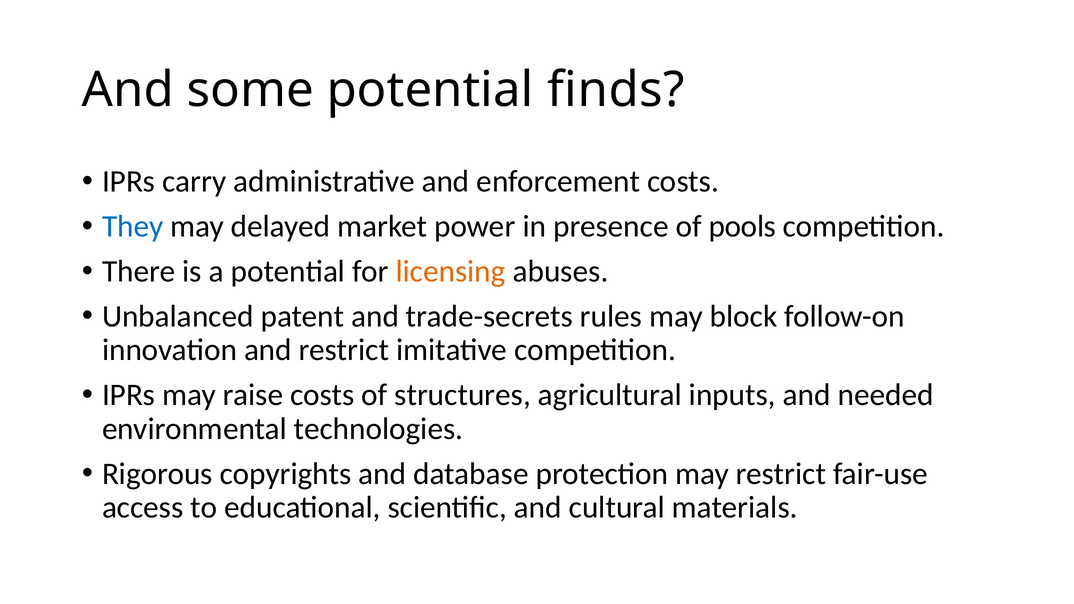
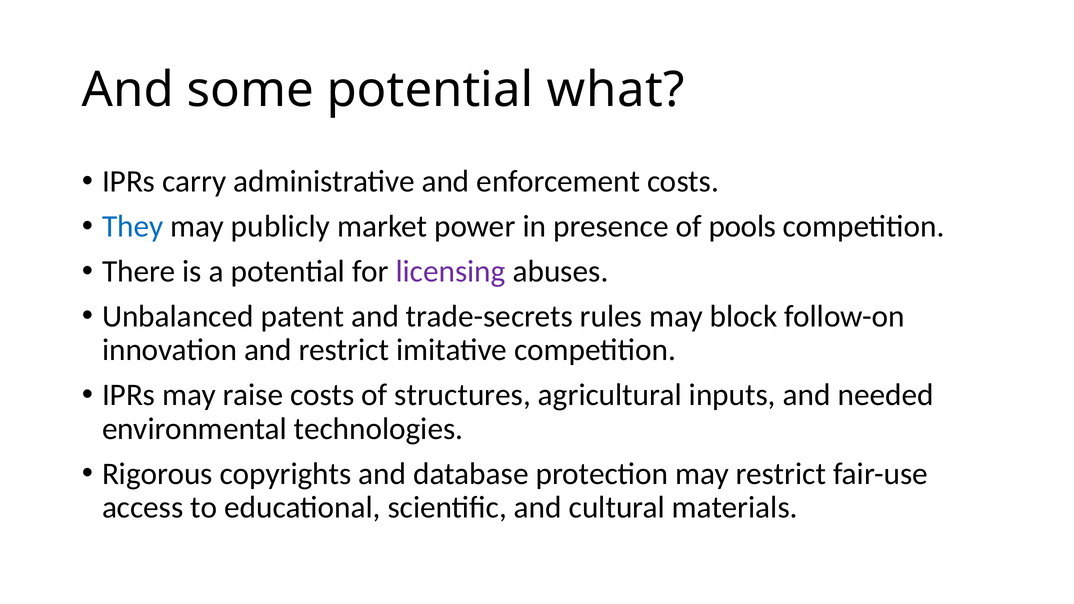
finds: finds -> what
delayed: delayed -> publicly
licensing colour: orange -> purple
